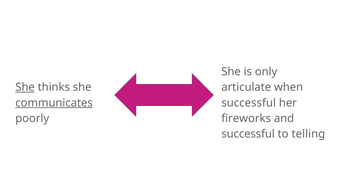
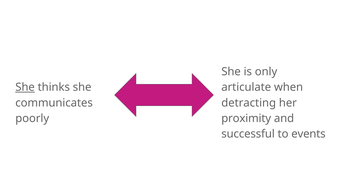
communicates underline: present -> none
successful at (249, 103): successful -> detracting
fireworks: fireworks -> proximity
telling: telling -> events
